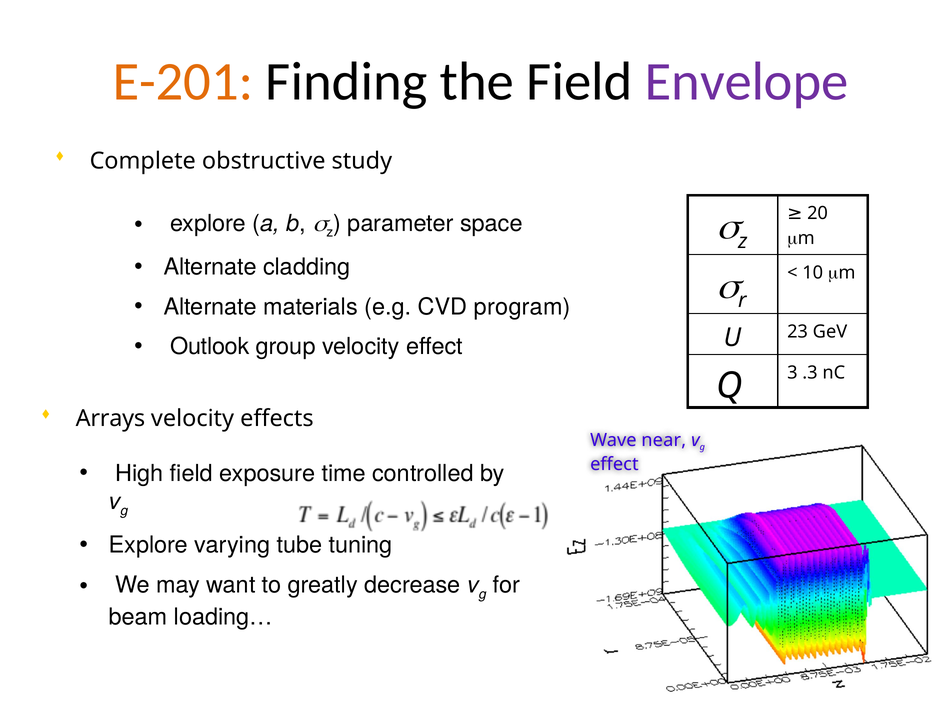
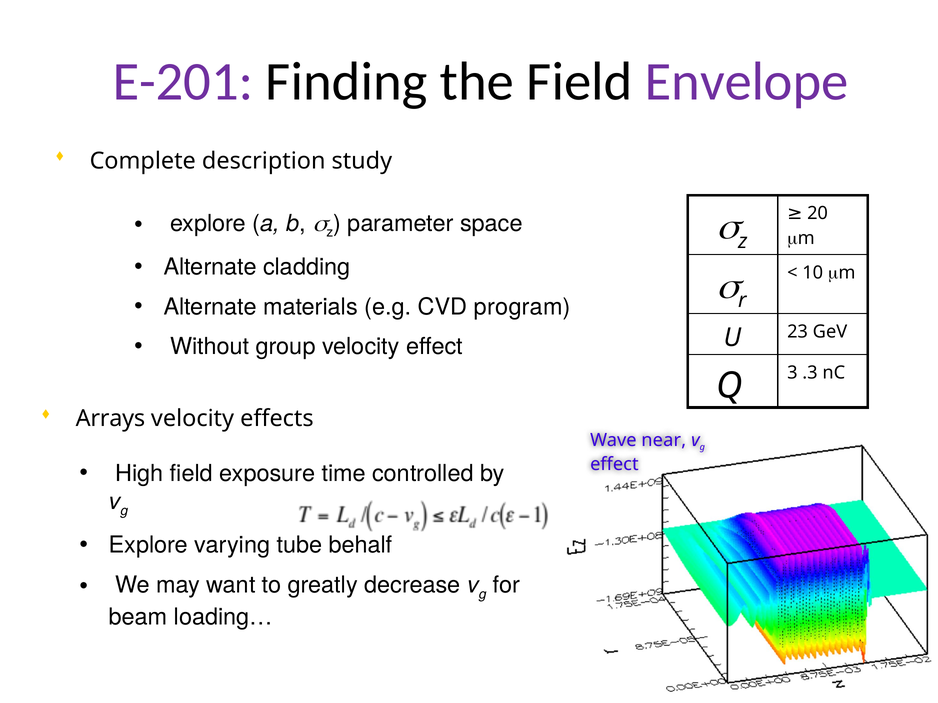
E-201 colour: orange -> purple
obstructive: obstructive -> description
Outlook: Outlook -> Without
tuning: tuning -> behalf
